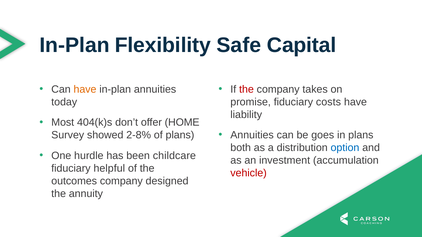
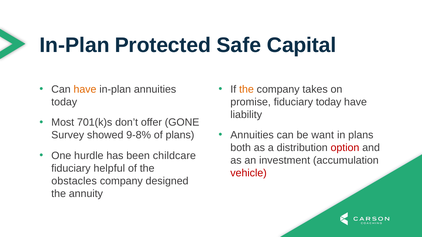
Flexibility: Flexibility -> Protected
the at (246, 89) colour: red -> orange
fiduciary costs: costs -> today
404(k)s: 404(k)s -> 701(k)s
HOME: HOME -> GONE
goes: goes -> want
2-8%: 2-8% -> 9-8%
option colour: blue -> red
outcomes: outcomes -> obstacles
